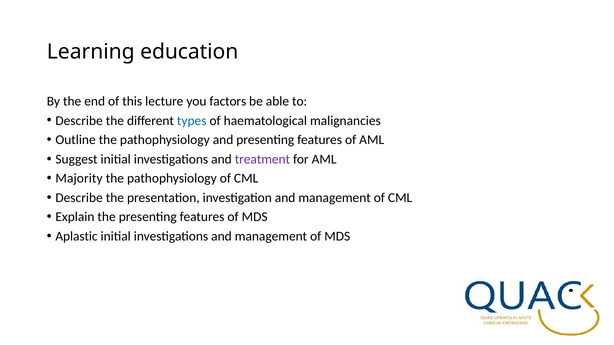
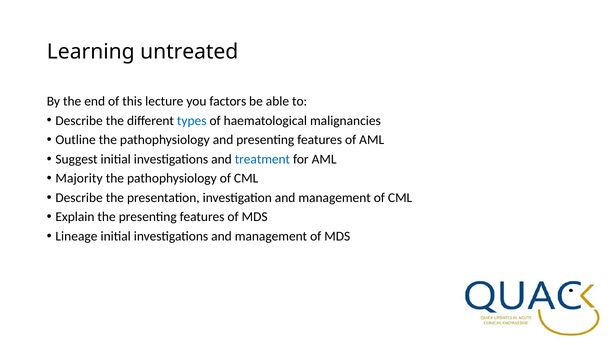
education: education -> untreated
treatment colour: purple -> blue
Aplastic: Aplastic -> Lineage
